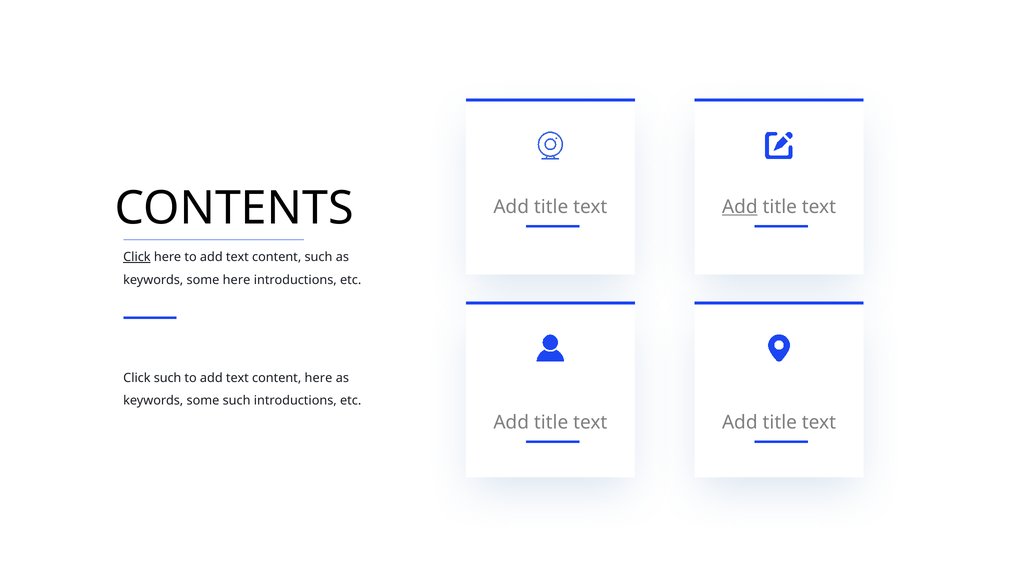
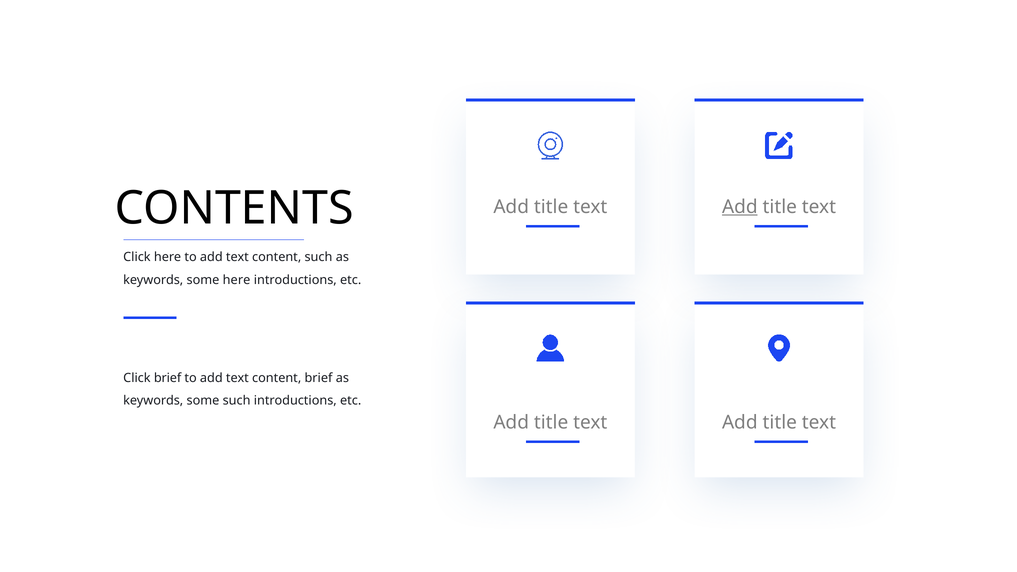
Click at (137, 257) underline: present -> none
Click such: such -> brief
content here: here -> brief
